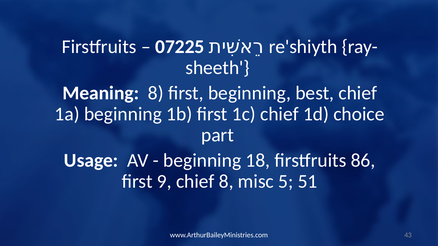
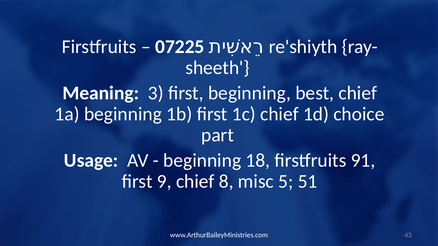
Meaning 8: 8 -> 3
86: 86 -> 91
